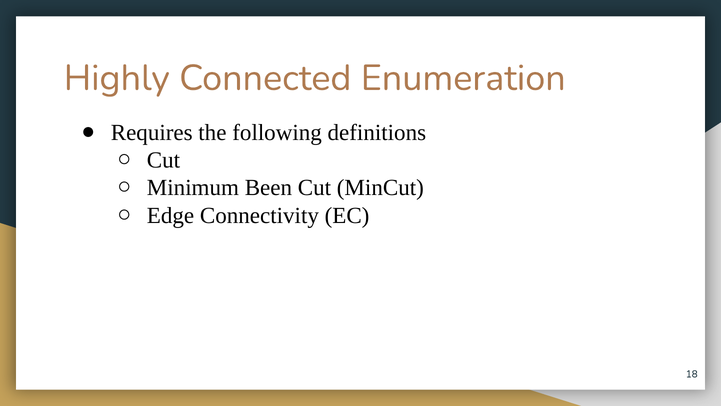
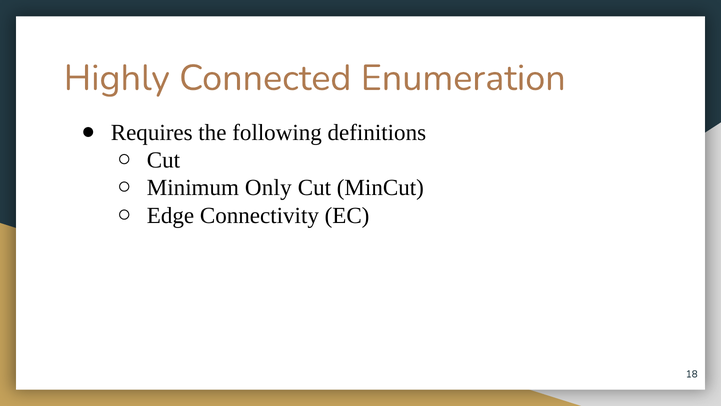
Been: Been -> Only
